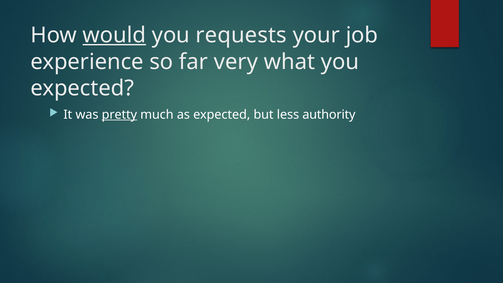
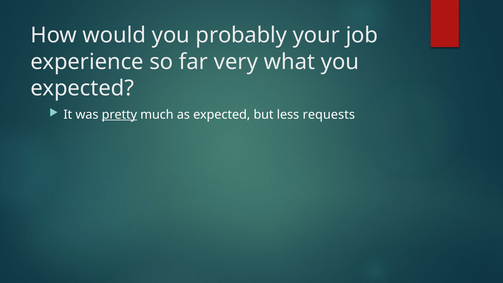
would underline: present -> none
requests: requests -> probably
authority: authority -> requests
